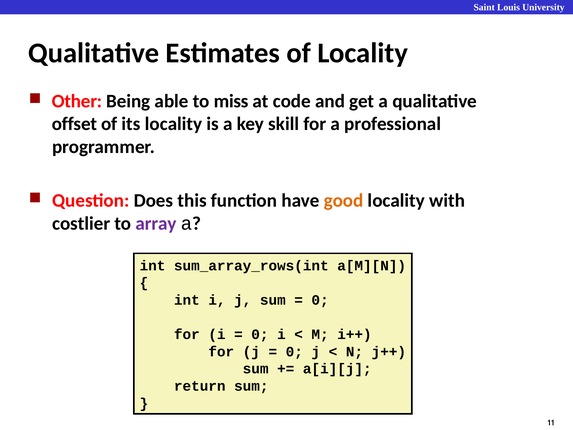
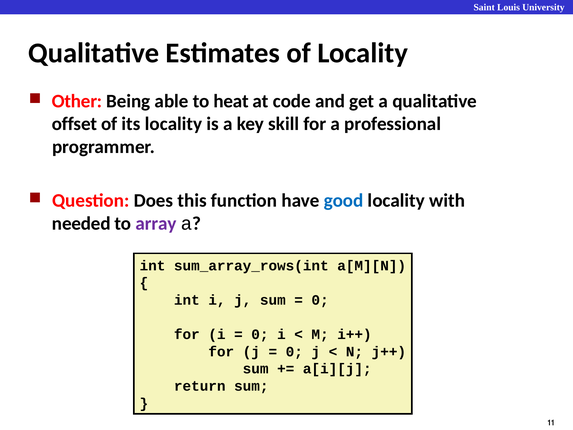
miss: miss -> heat
good colour: orange -> blue
costlier: costlier -> needed
